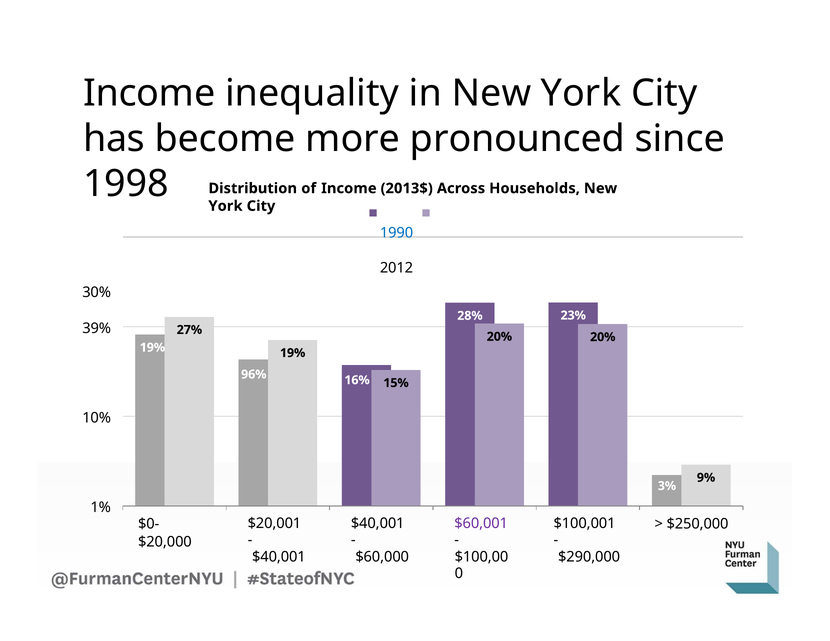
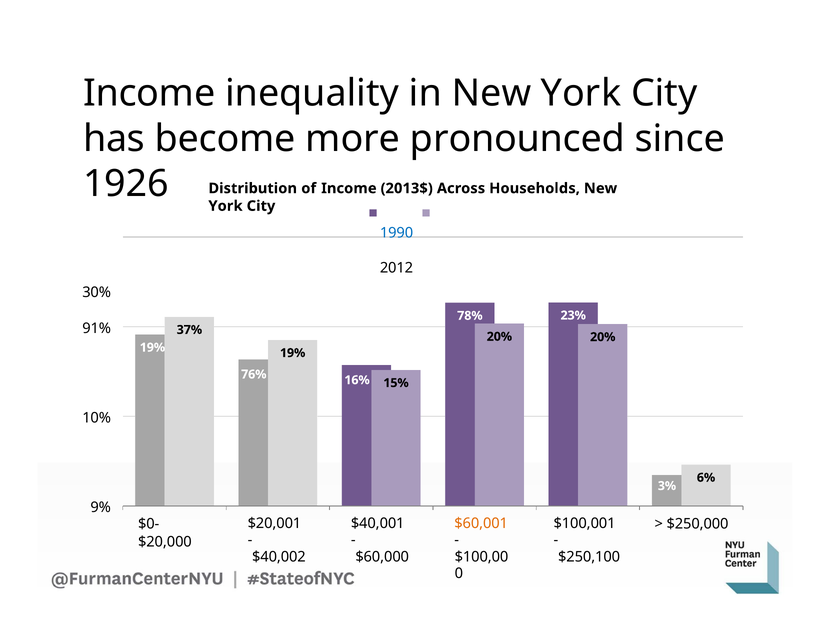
1998: 1998 -> 1926
28%: 28% -> 78%
39%: 39% -> 91%
27%: 27% -> 37%
96%: 96% -> 76%
9%: 9% -> 6%
1%: 1% -> 9%
$60,001 colour: purple -> orange
$40,001 at (279, 557): $40,001 -> $40,002
$290,000: $290,000 -> $250,100
